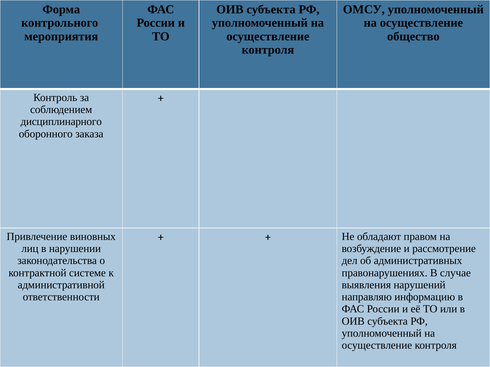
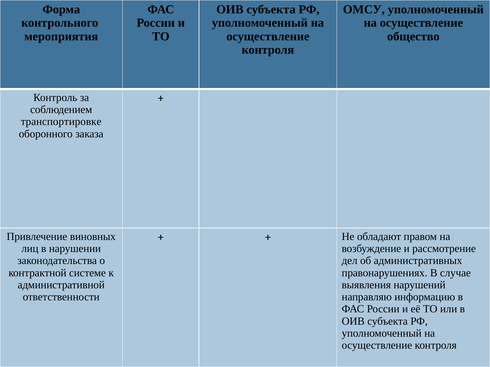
дисциплинарного: дисциплинарного -> транспортировке
